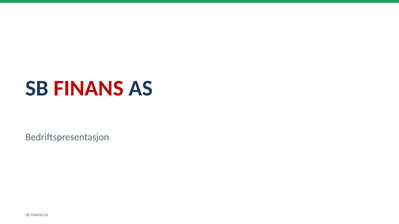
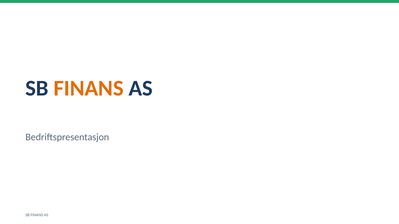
FINANS at (89, 88) colour: red -> orange
